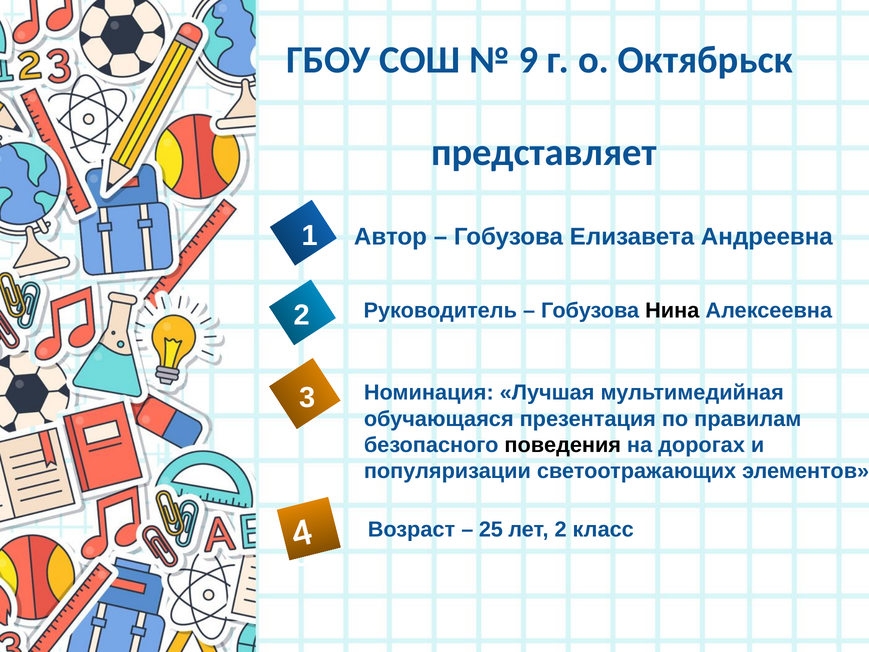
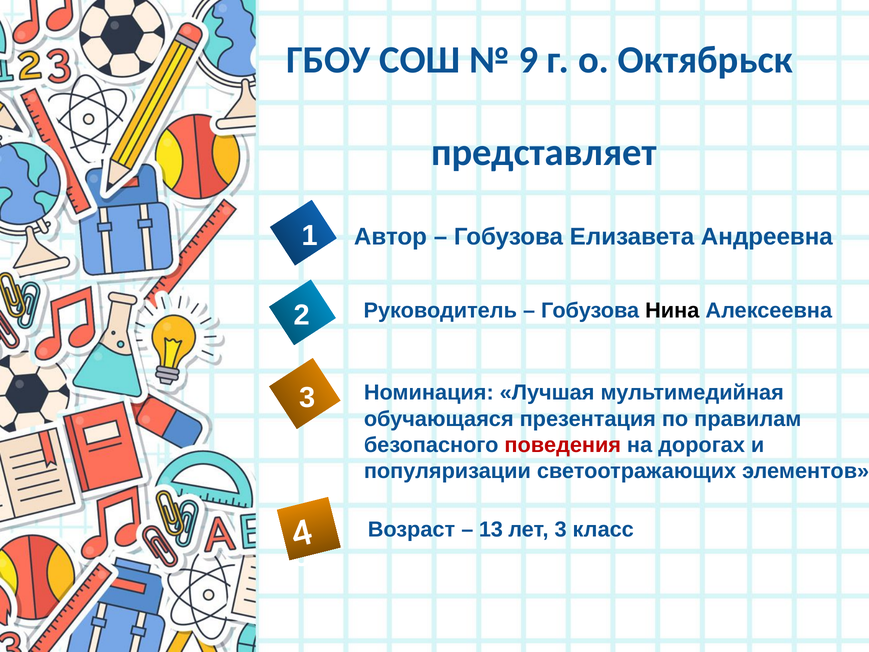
поведения colour: black -> red
25: 25 -> 13
лет 2: 2 -> 3
